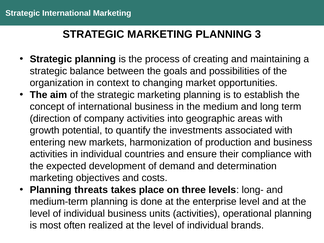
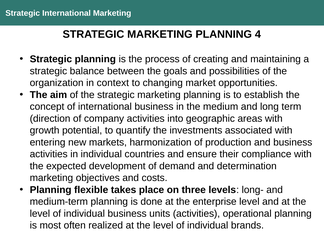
3: 3 -> 4
threats: threats -> flexible
